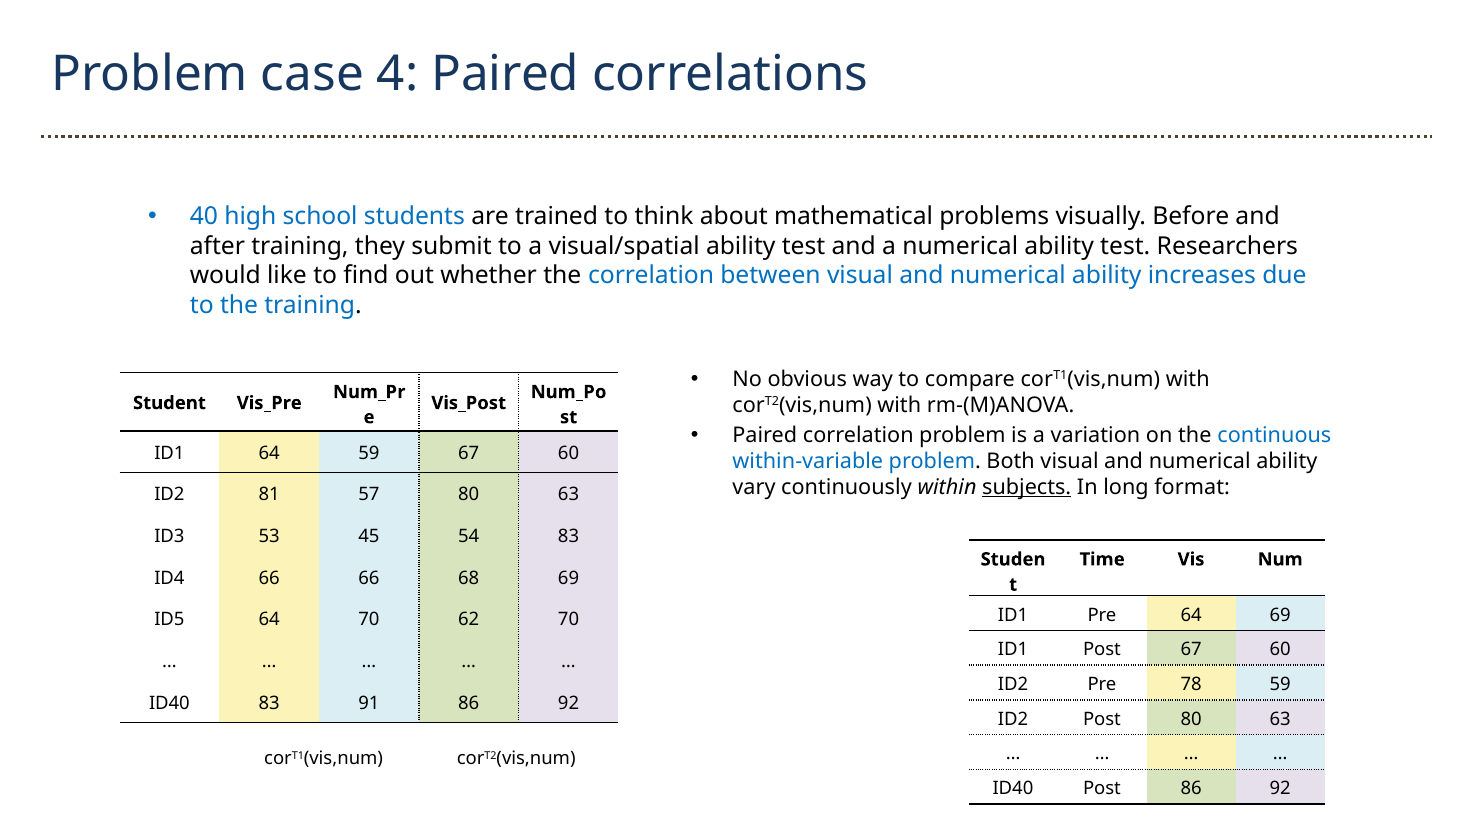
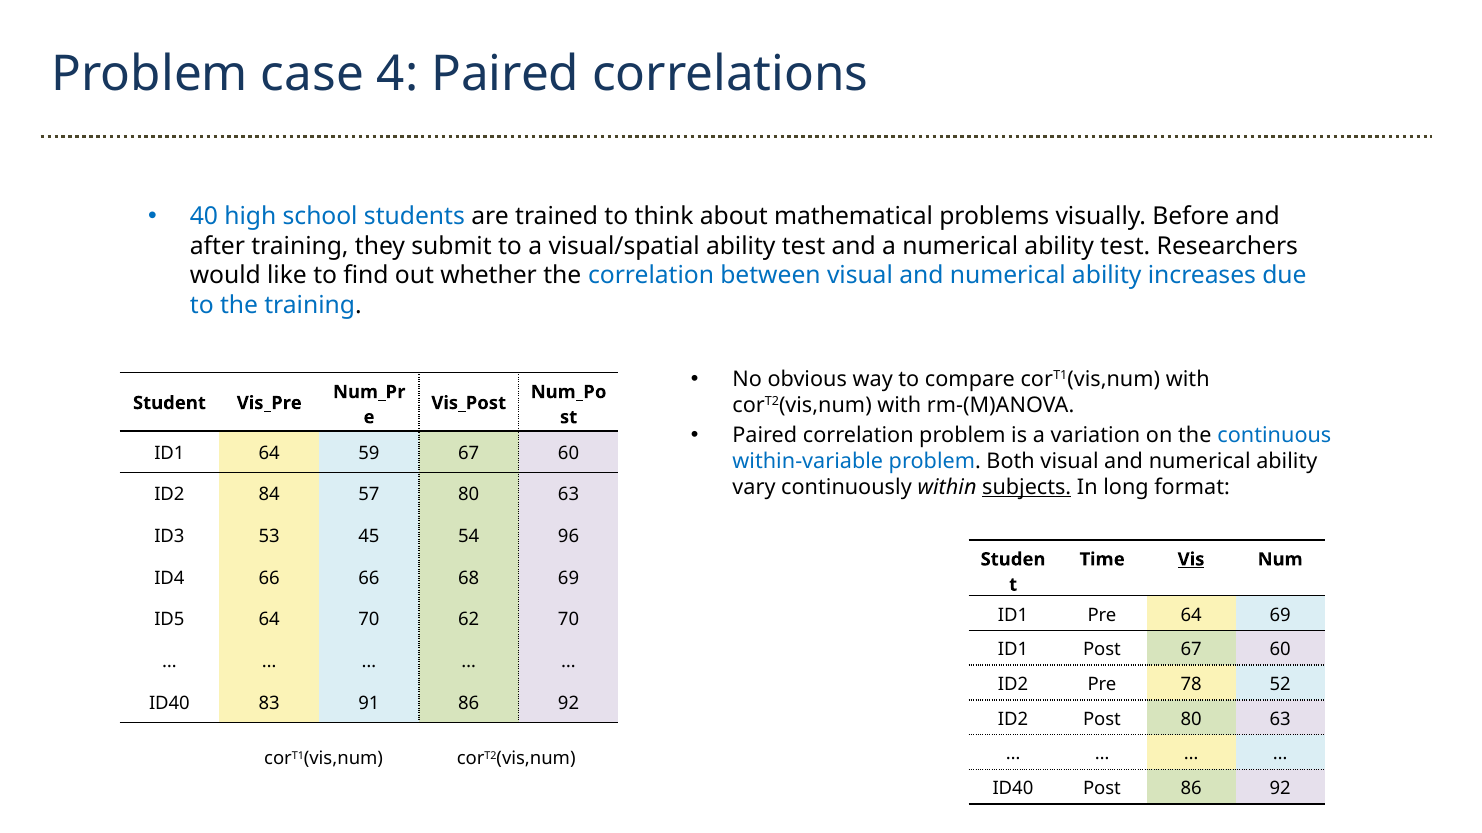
81: 81 -> 84
54 83: 83 -> 96
Vis underline: none -> present
78 59: 59 -> 52
